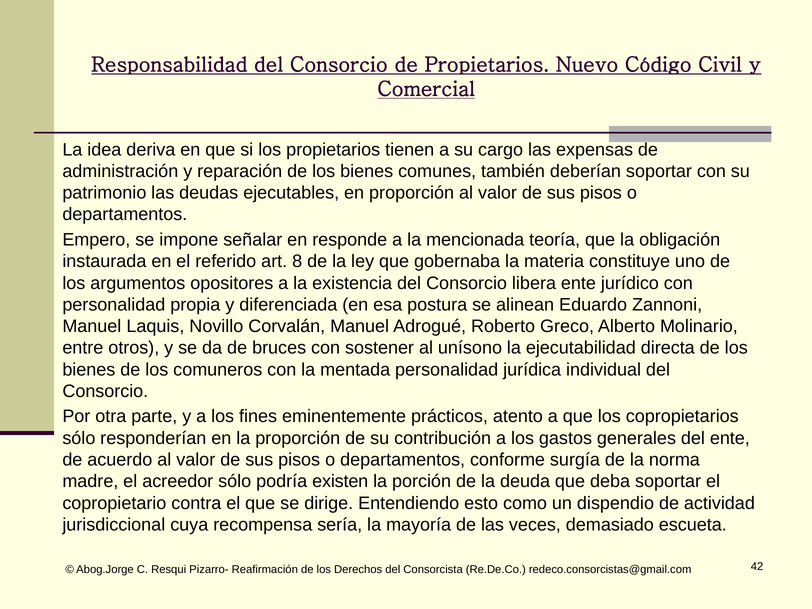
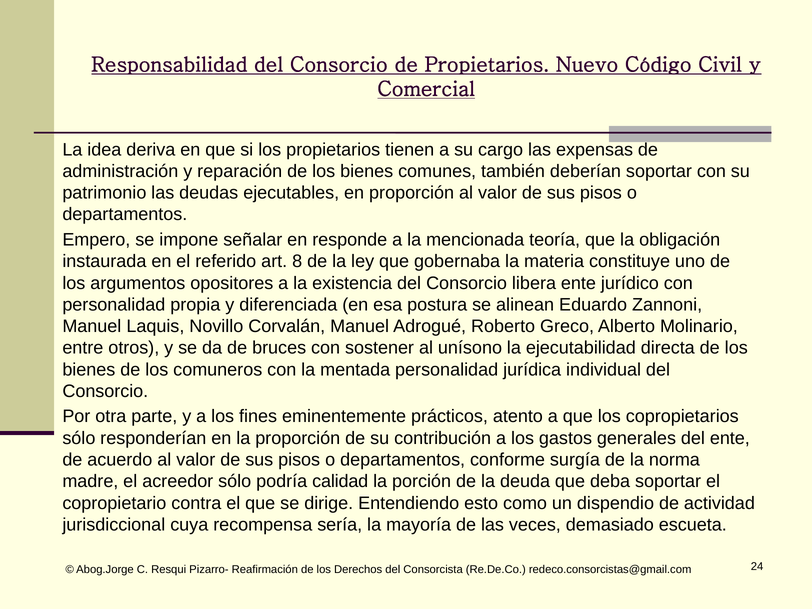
existen: existen -> calidad
42: 42 -> 24
